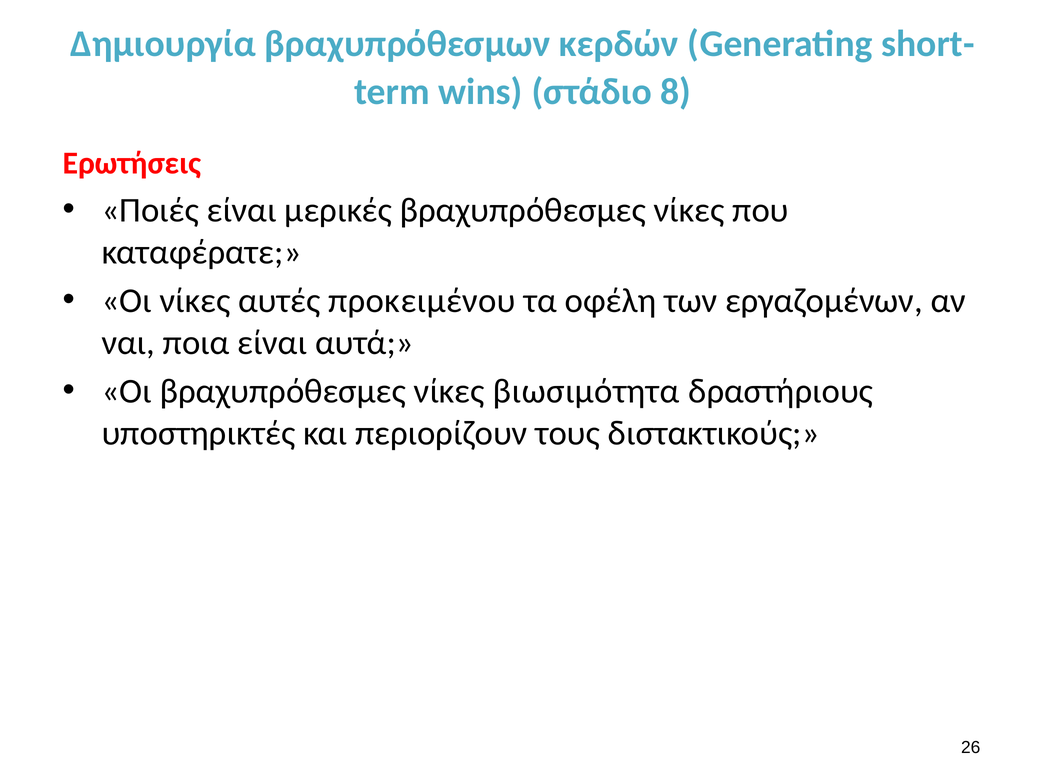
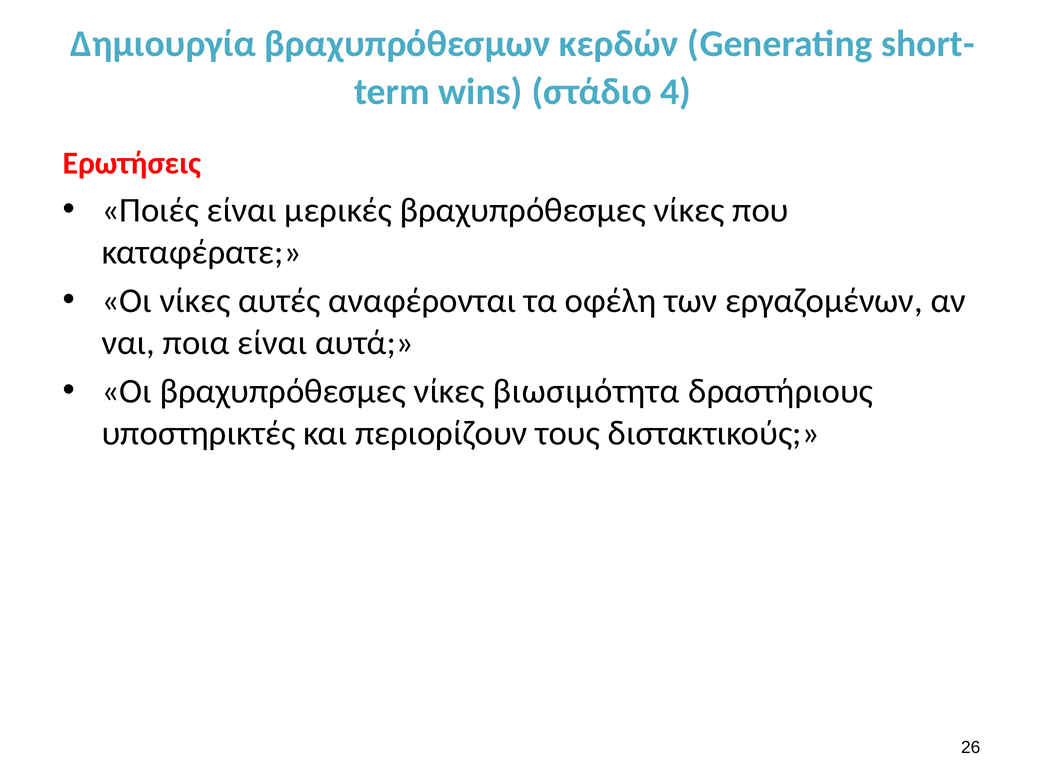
8: 8 -> 4
προκειμένου: προκειμένου -> αναφέρονται
